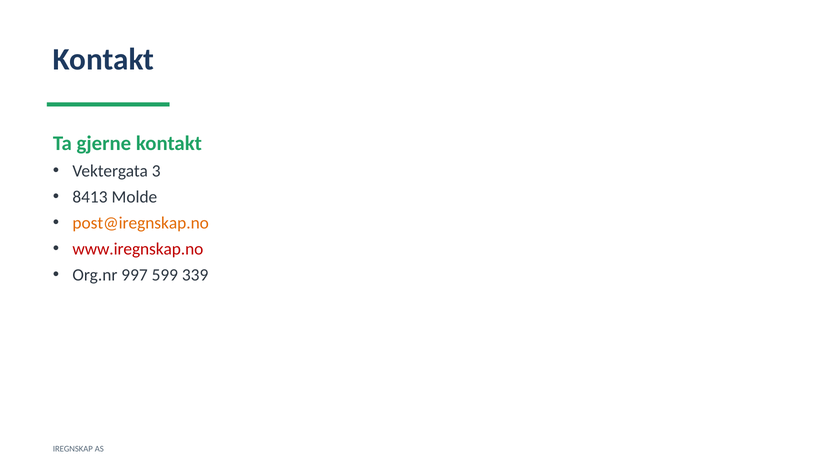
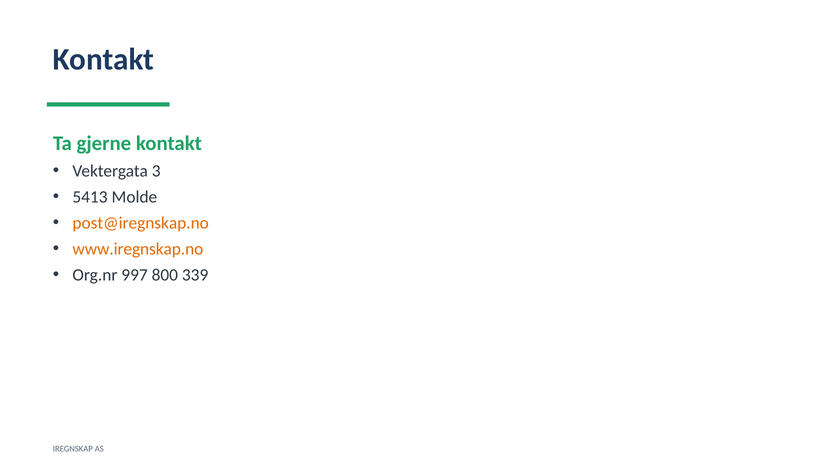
8413: 8413 -> 5413
www.iregnskap.no colour: red -> orange
599: 599 -> 800
